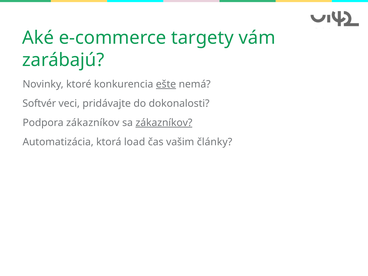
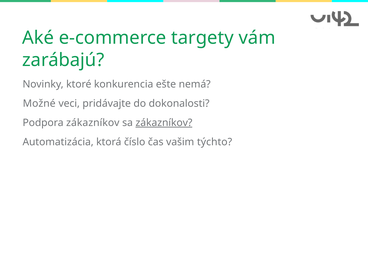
ešte underline: present -> none
Softvér: Softvér -> Možné
load: load -> číslo
články: články -> týchto
